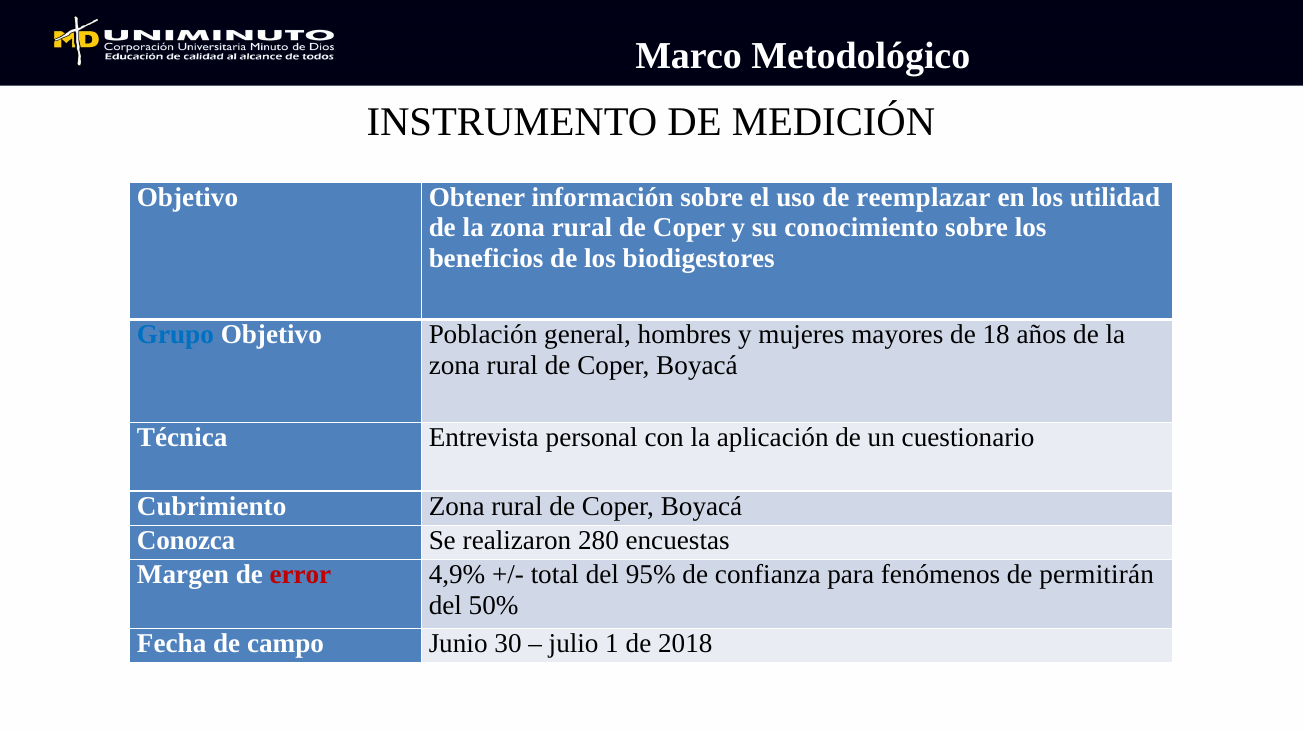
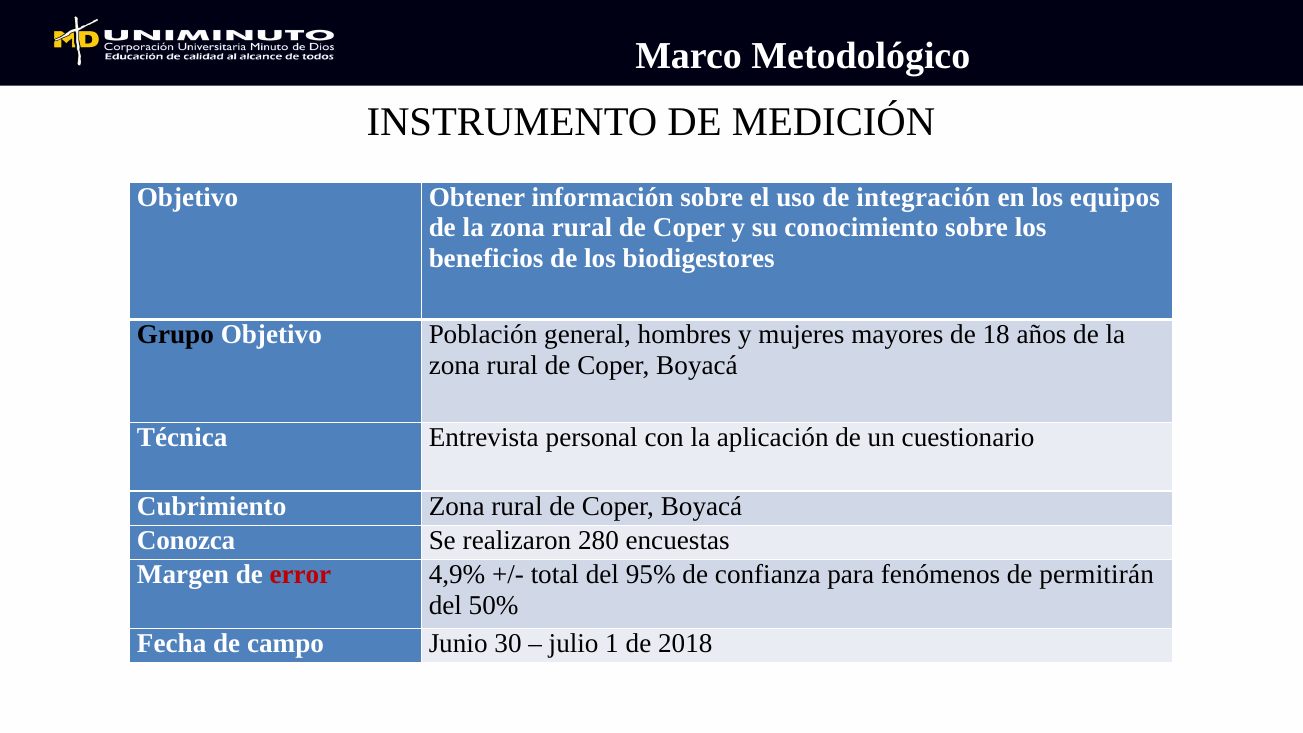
reemplazar: reemplazar -> integración
utilidad: utilidad -> equipos
Grupo colour: blue -> black
